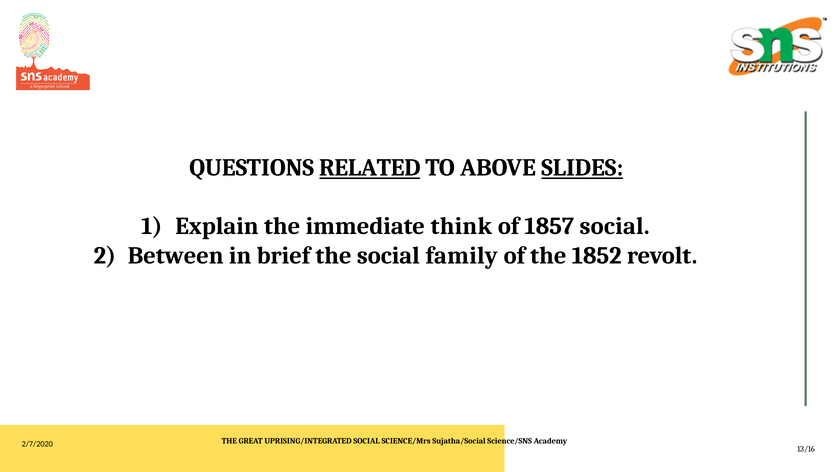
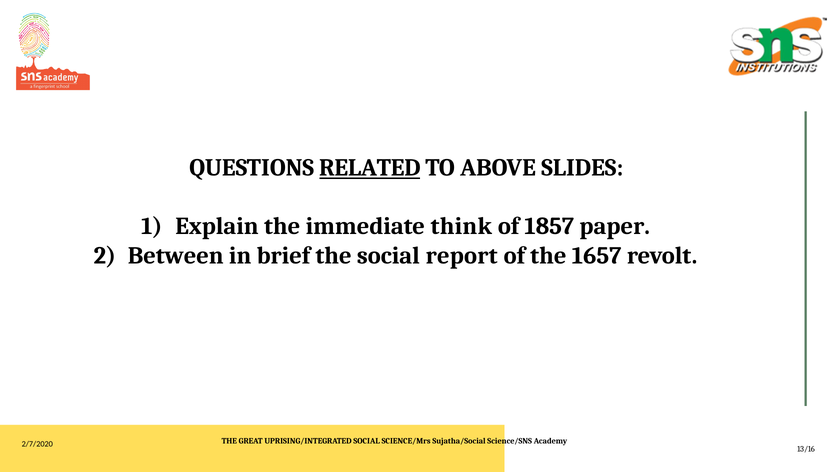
SLIDES underline: present -> none
1857 social: social -> paper
family: family -> report
1852: 1852 -> 1657
